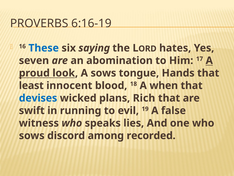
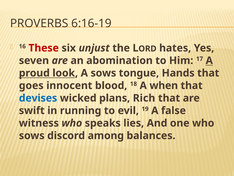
These colour: blue -> red
saying: saying -> unjust
least: least -> goes
recorded: recorded -> balances
